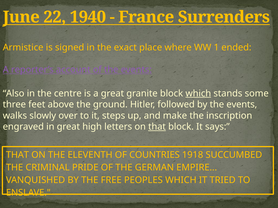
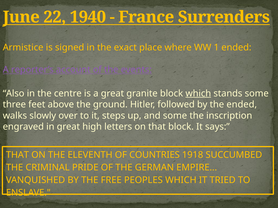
by the events: events -> ended
and make: make -> some
that at (157, 127) underline: present -> none
